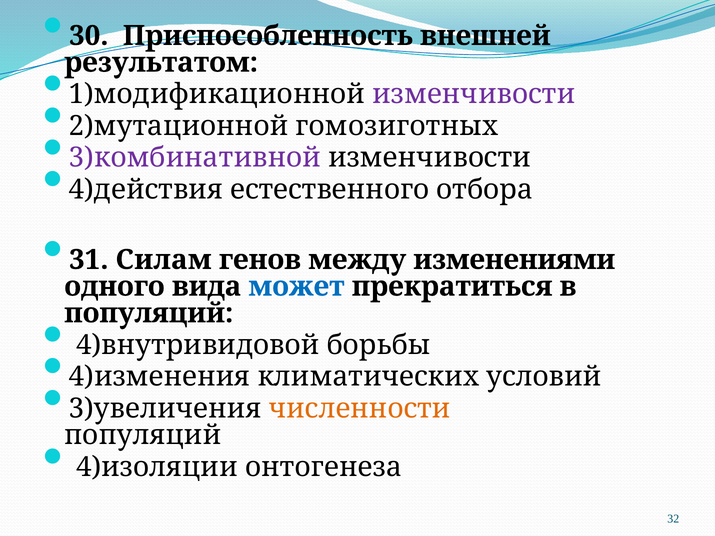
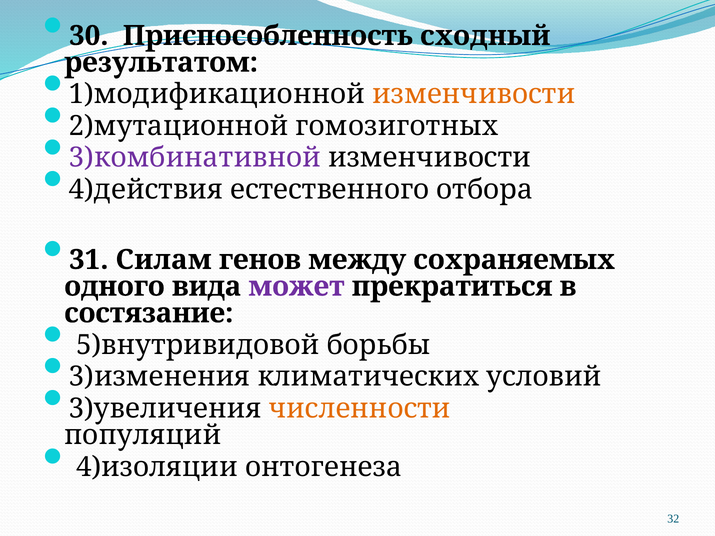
внешней: внешней -> сходный
изменчивости at (474, 94) colour: purple -> orange
изменениями: изменениями -> сохраняемых
может colour: blue -> purple
популяций at (149, 313): популяций -> состязание
4)внутривидовой: 4)внутривидовой -> 5)внутривидовой
4)изменения: 4)изменения -> 3)изменения
